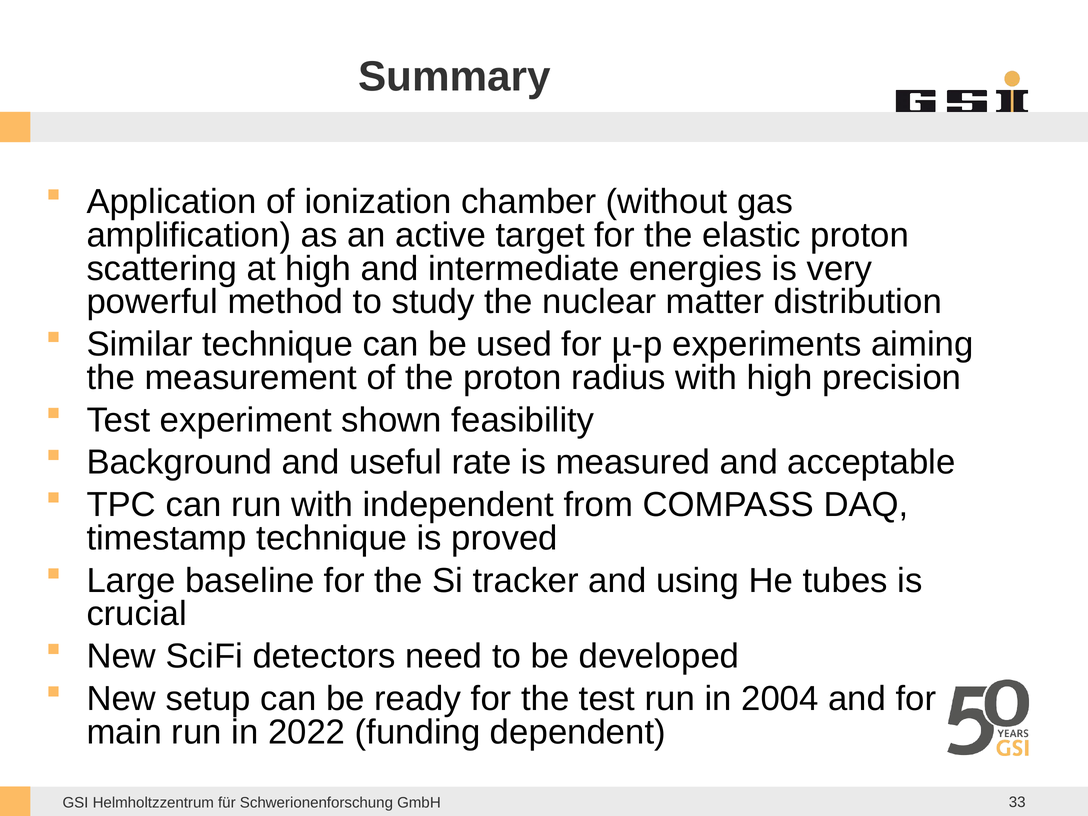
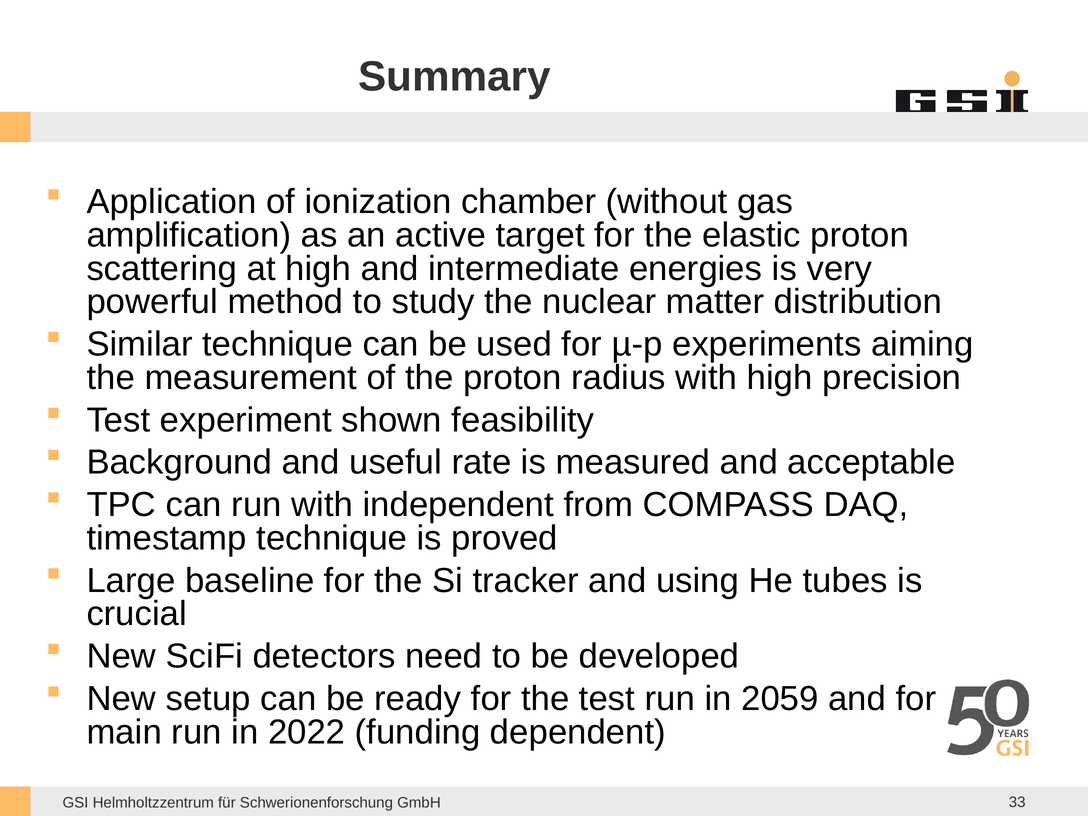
2004: 2004 -> 2059
